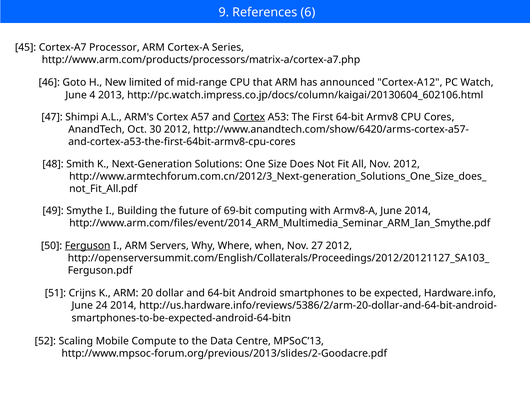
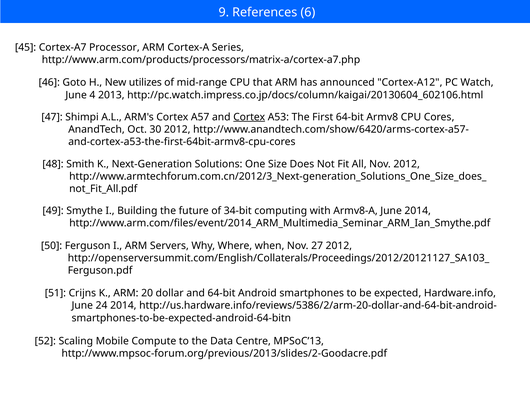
limited: limited -> utilizes
69-bit: 69-bit -> 34-bit
Ferguson underline: present -> none
